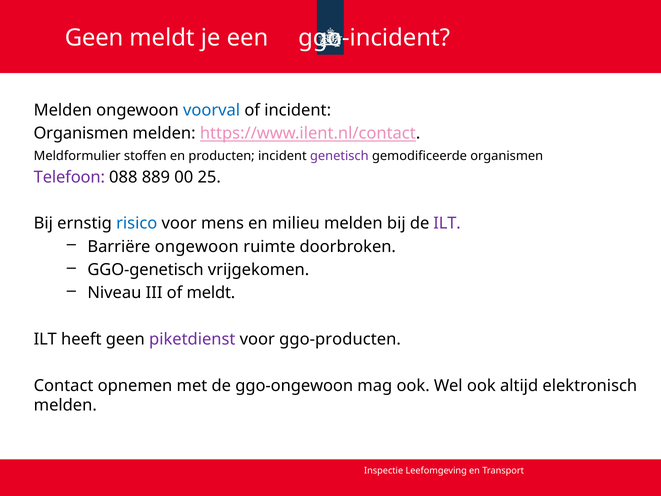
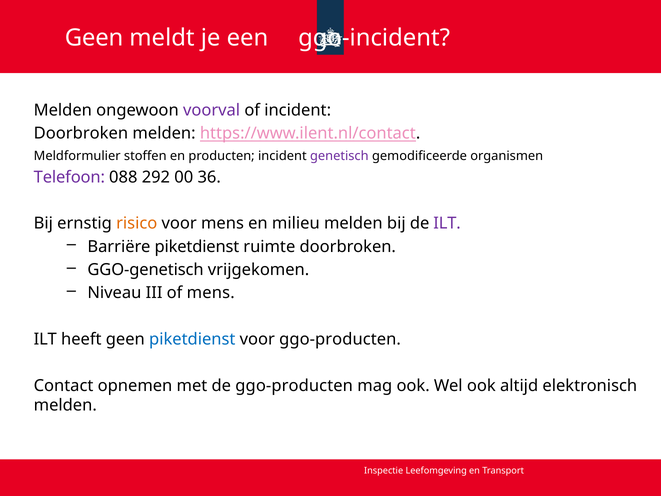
voorval colour: blue -> purple
Organismen at (81, 133): Organismen -> Doorbroken
889: 889 -> 292
25: 25 -> 36
risico colour: blue -> orange
Barriëre ongewoon: ongewoon -> piketdienst
of meldt: meldt -> mens
piketdienst at (192, 339) colour: purple -> blue
de ggo-ongewoon: ggo-ongewoon -> ggo-producten
